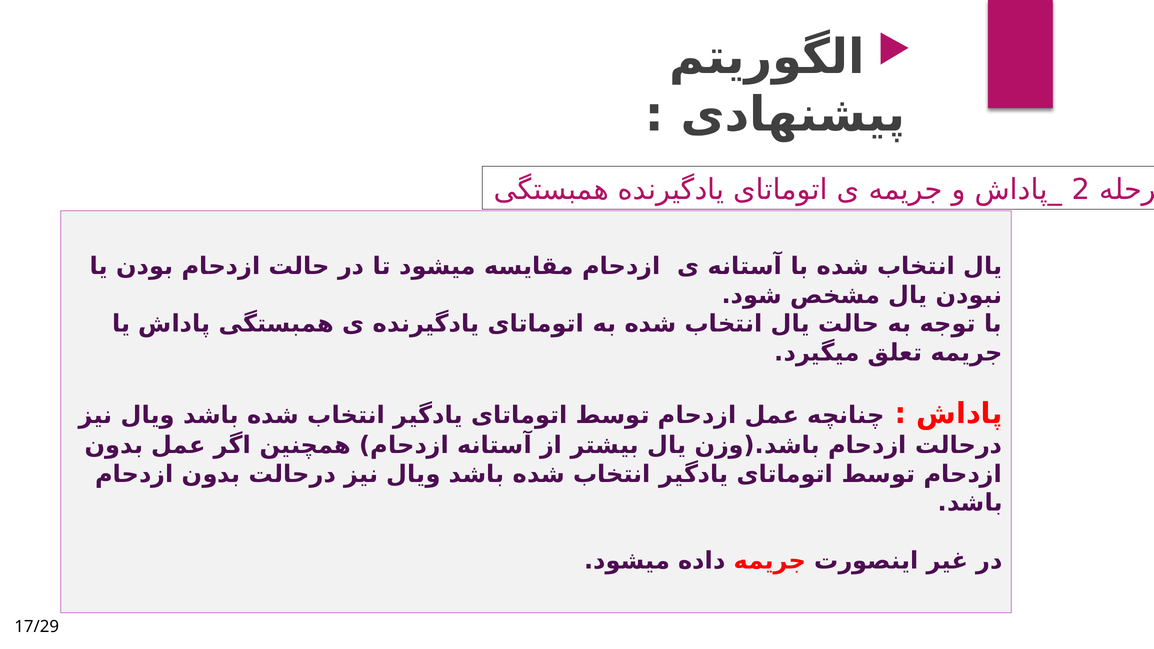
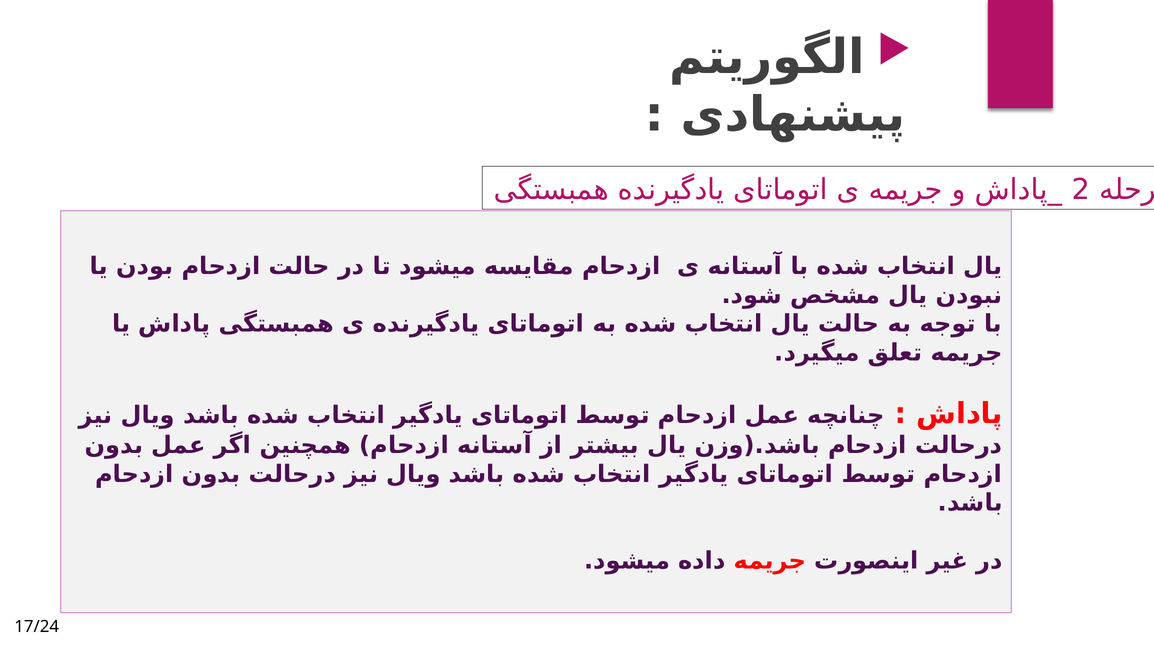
17/29: 17/29 -> 17/24
